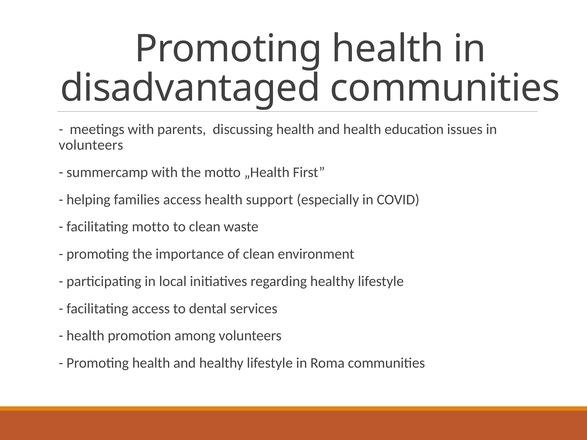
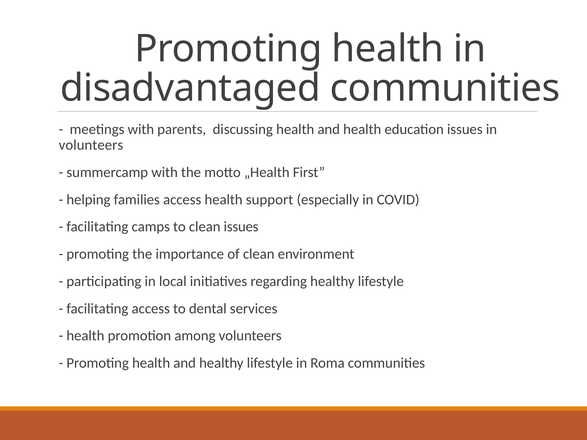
facilitating motto: motto -> camps
clean waste: waste -> issues
